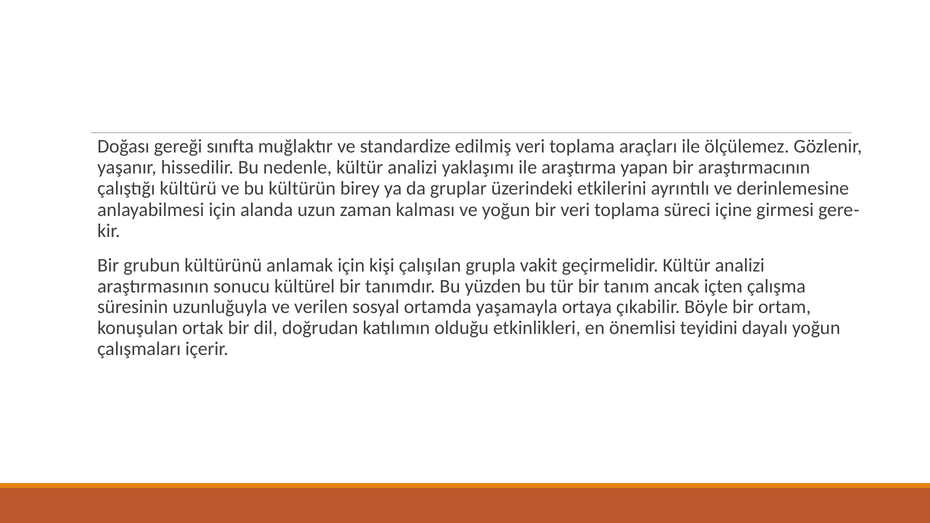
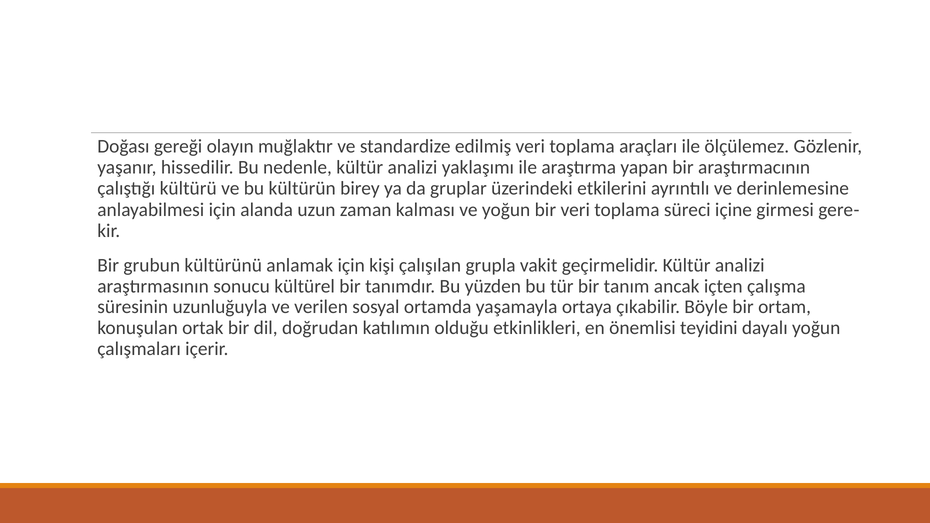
sınıfta: sınıfta -> olayın
